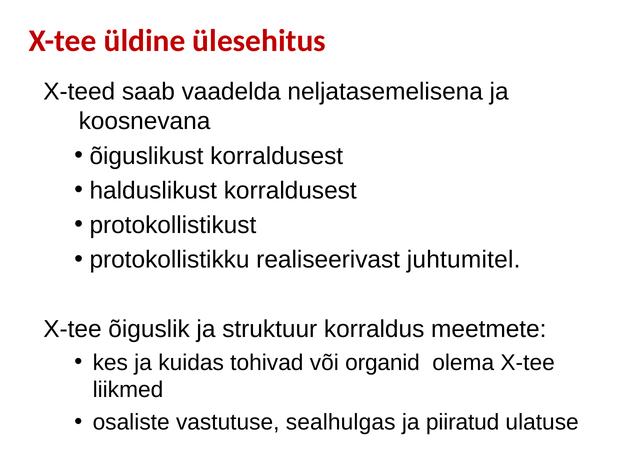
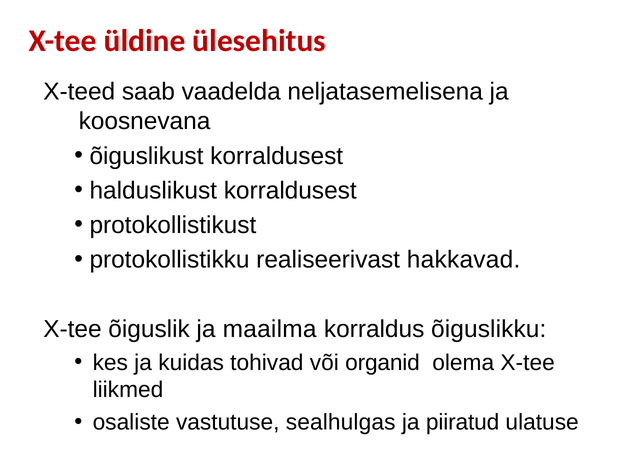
juhtumitel: juhtumitel -> hakkavad
struktuur: struktuur -> maailma
meetmete: meetmete -> õiguslikku
